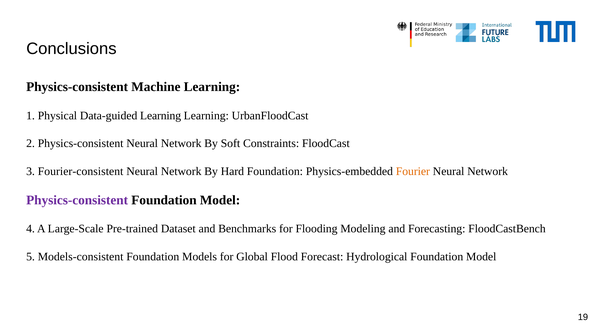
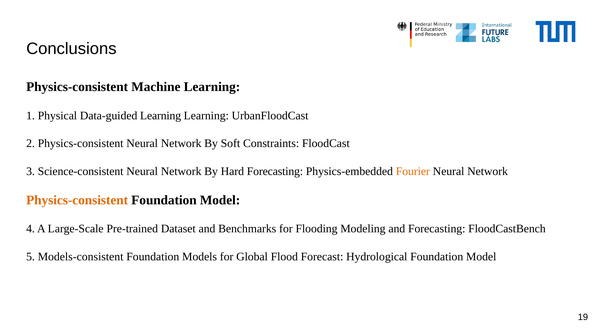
Fourier-consistent: Fourier-consistent -> Science-consistent
Hard Foundation: Foundation -> Forecasting
Physics-consistent at (77, 200) colour: purple -> orange
